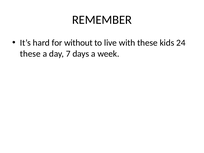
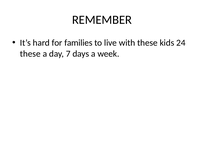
without: without -> families
